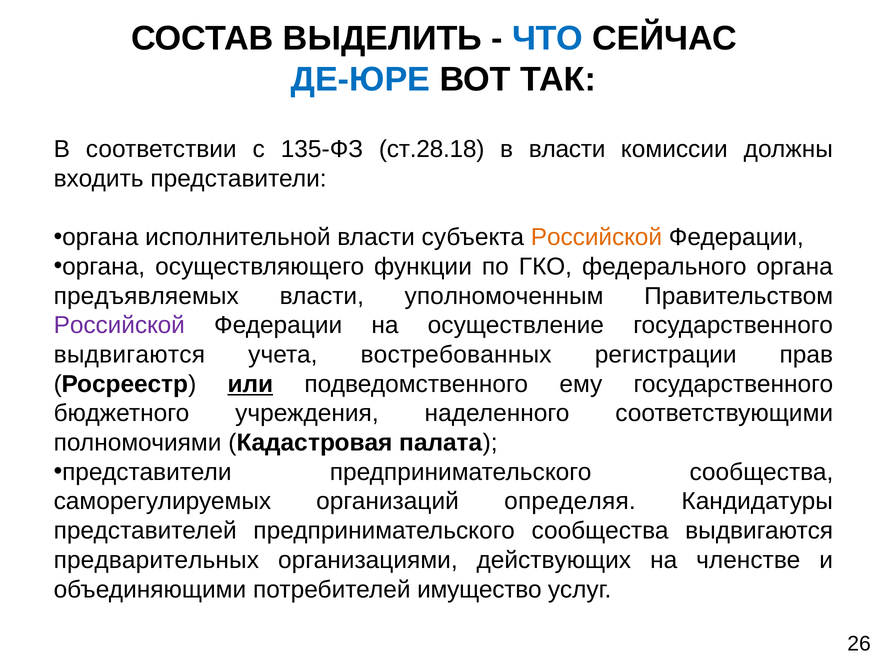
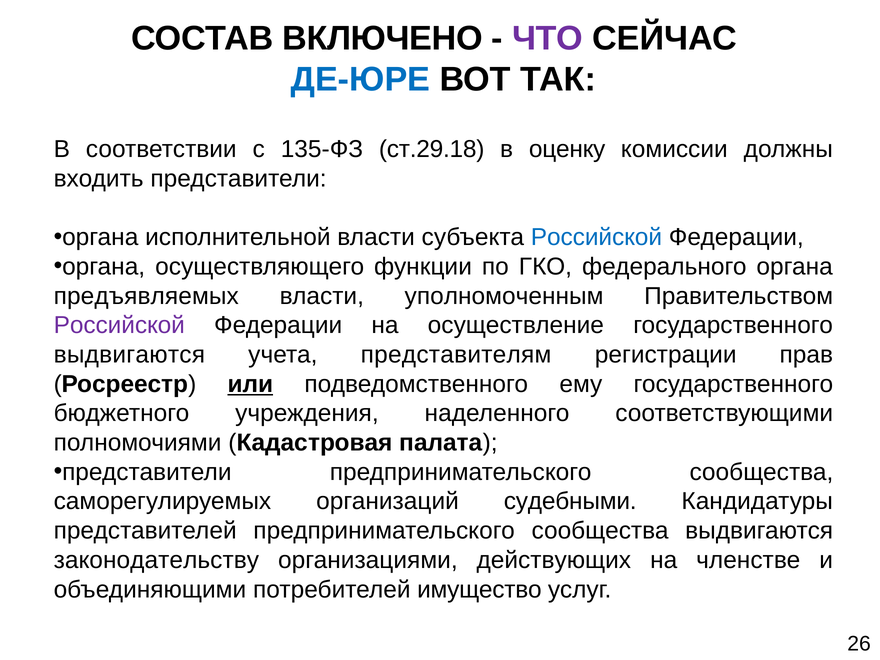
ВЫДЕЛИТЬ: ВЫДЕЛИТЬ -> ВКЛЮЧЕНО
ЧТО colour: blue -> purple
ст.28.18: ст.28.18 -> ст.29.18
в власти: власти -> оценку
Российской at (596, 237) colour: orange -> blue
востребованных: востребованных -> представителям
определяя: определяя -> судебными
предварительных: предварительных -> законодательству
